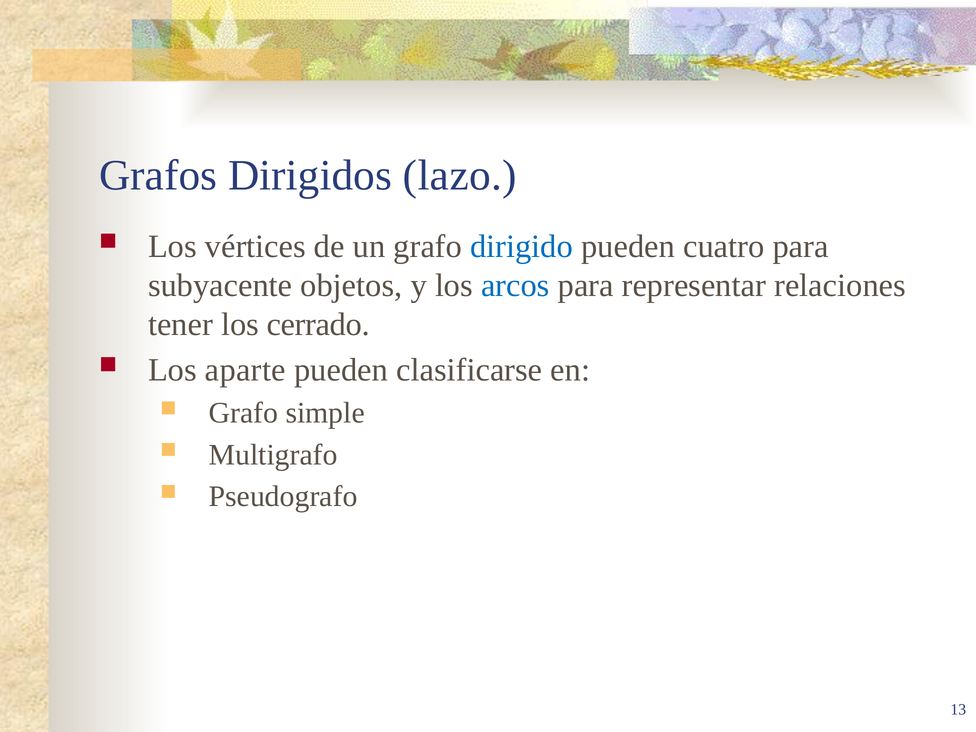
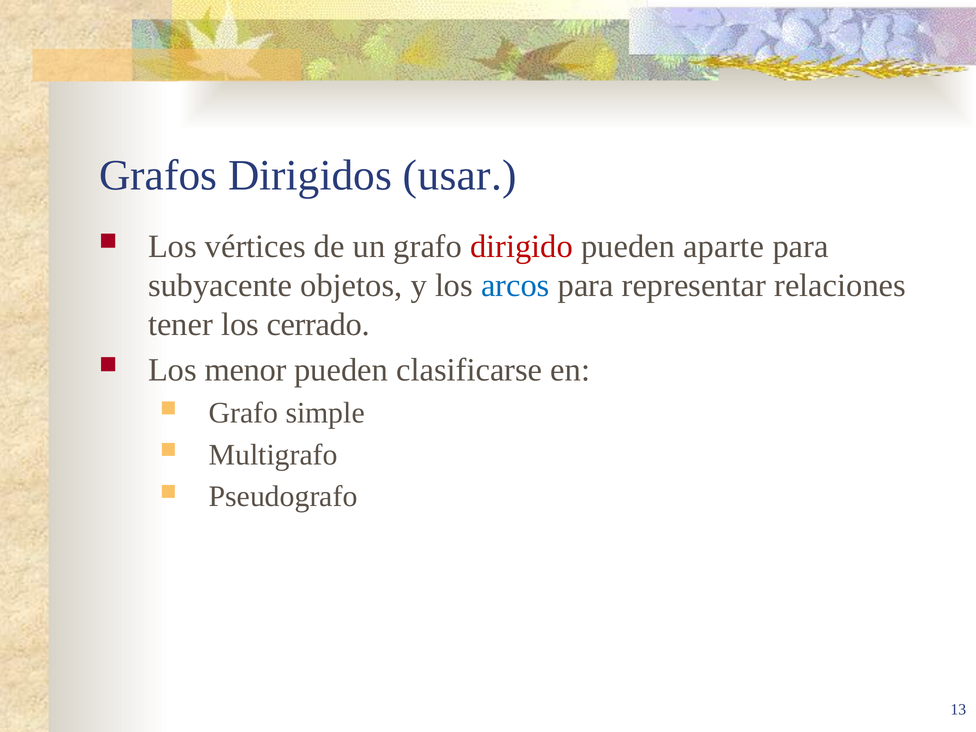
lazo: lazo -> usar
dirigido colour: blue -> red
cuatro: cuatro -> aparte
aparte: aparte -> menor
